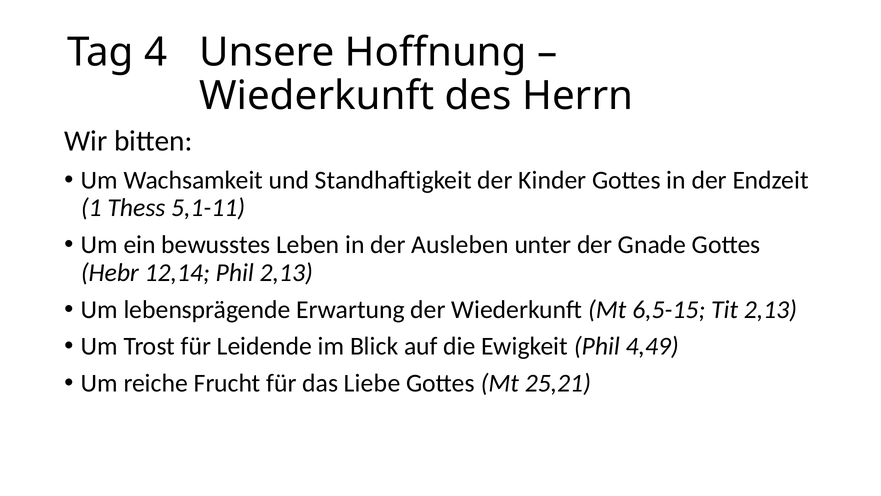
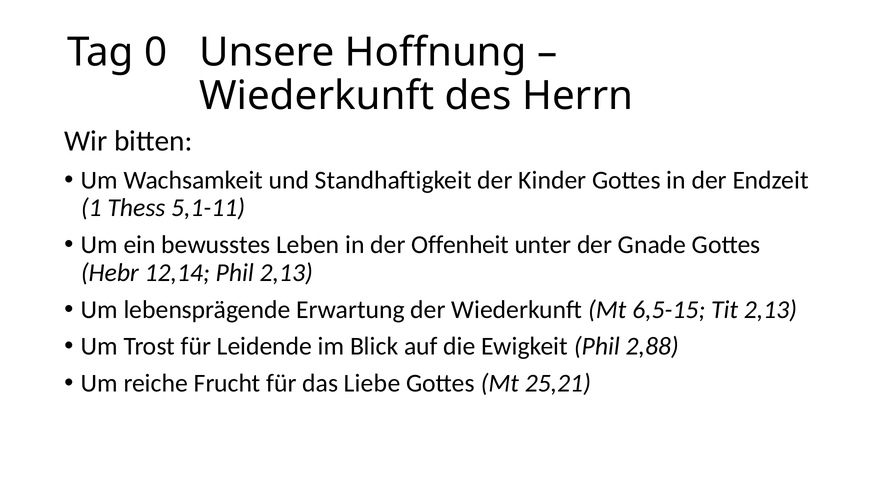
4: 4 -> 0
Ausleben: Ausleben -> Offenheit
4,49: 4,49 -> 2,88
